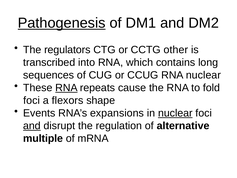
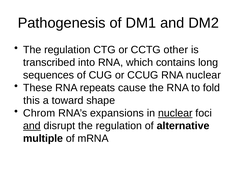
Pathogenesis underline: present -> none
regulators at (67, 50): regulators -> regulation
RNA at (66, 88) underline: present -> none
foci at (32, 100): foci -> this
flexors: flexors -> toward
Events: Events -> Chrom
